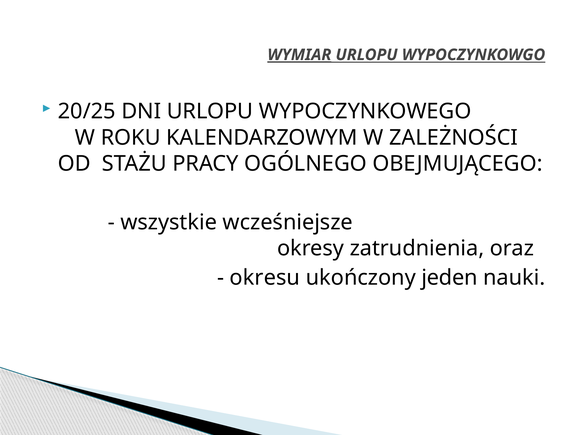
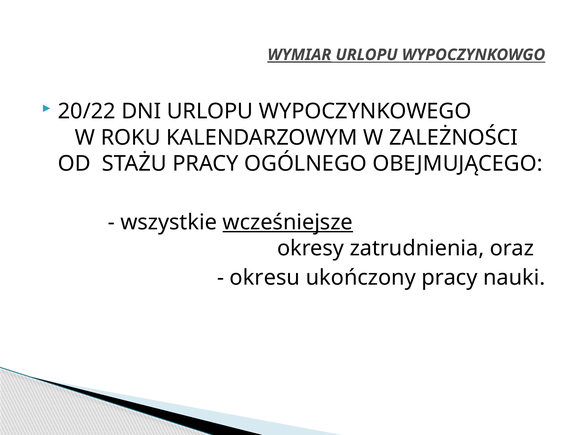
20/25: 20/25 -> 20/22
wcześniejsze underline: none -> present
ukończony jeden: jeden -> pracy
